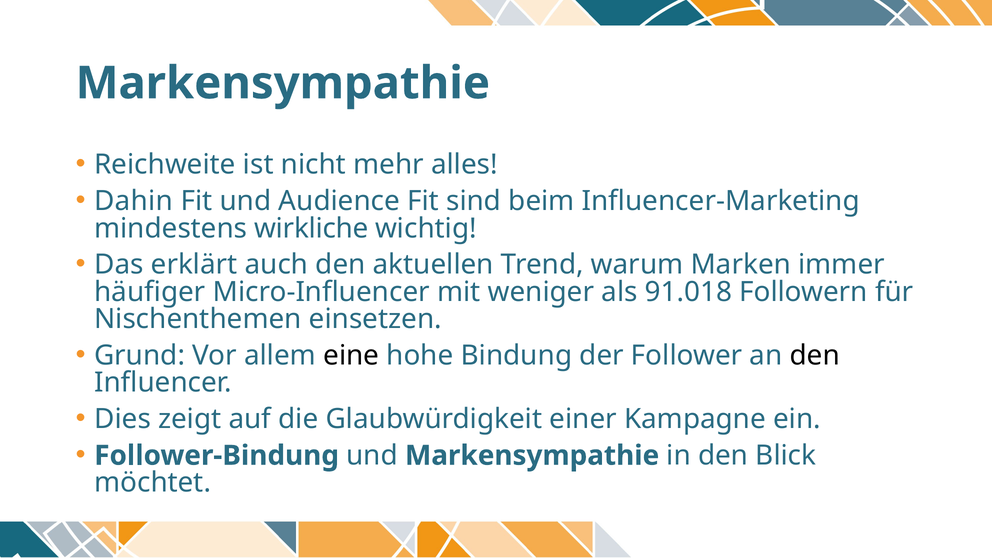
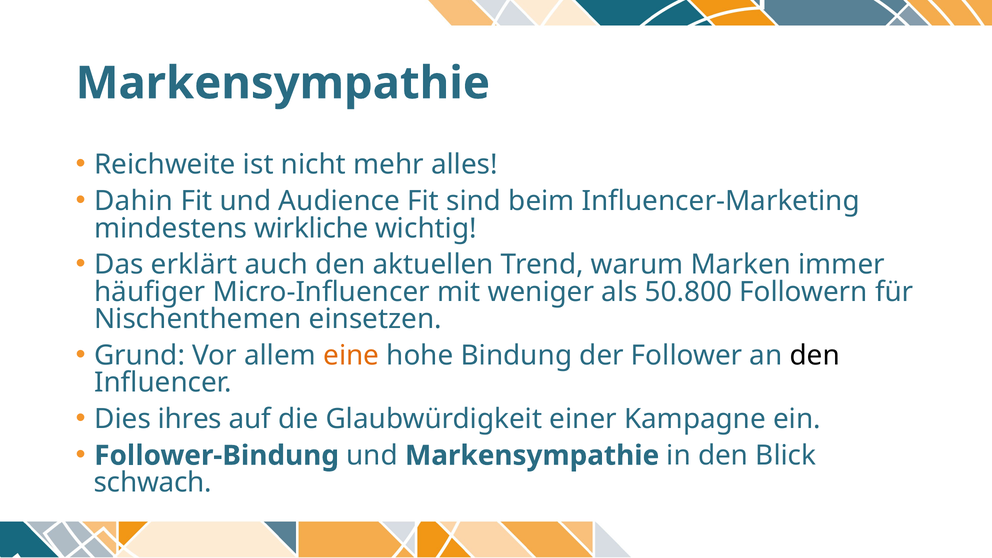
91.018: 91.018 -> 50.800
eine colour: black -> orange
zeigt: zeigt -> ihres
möchtet: möchtet -> schwach
